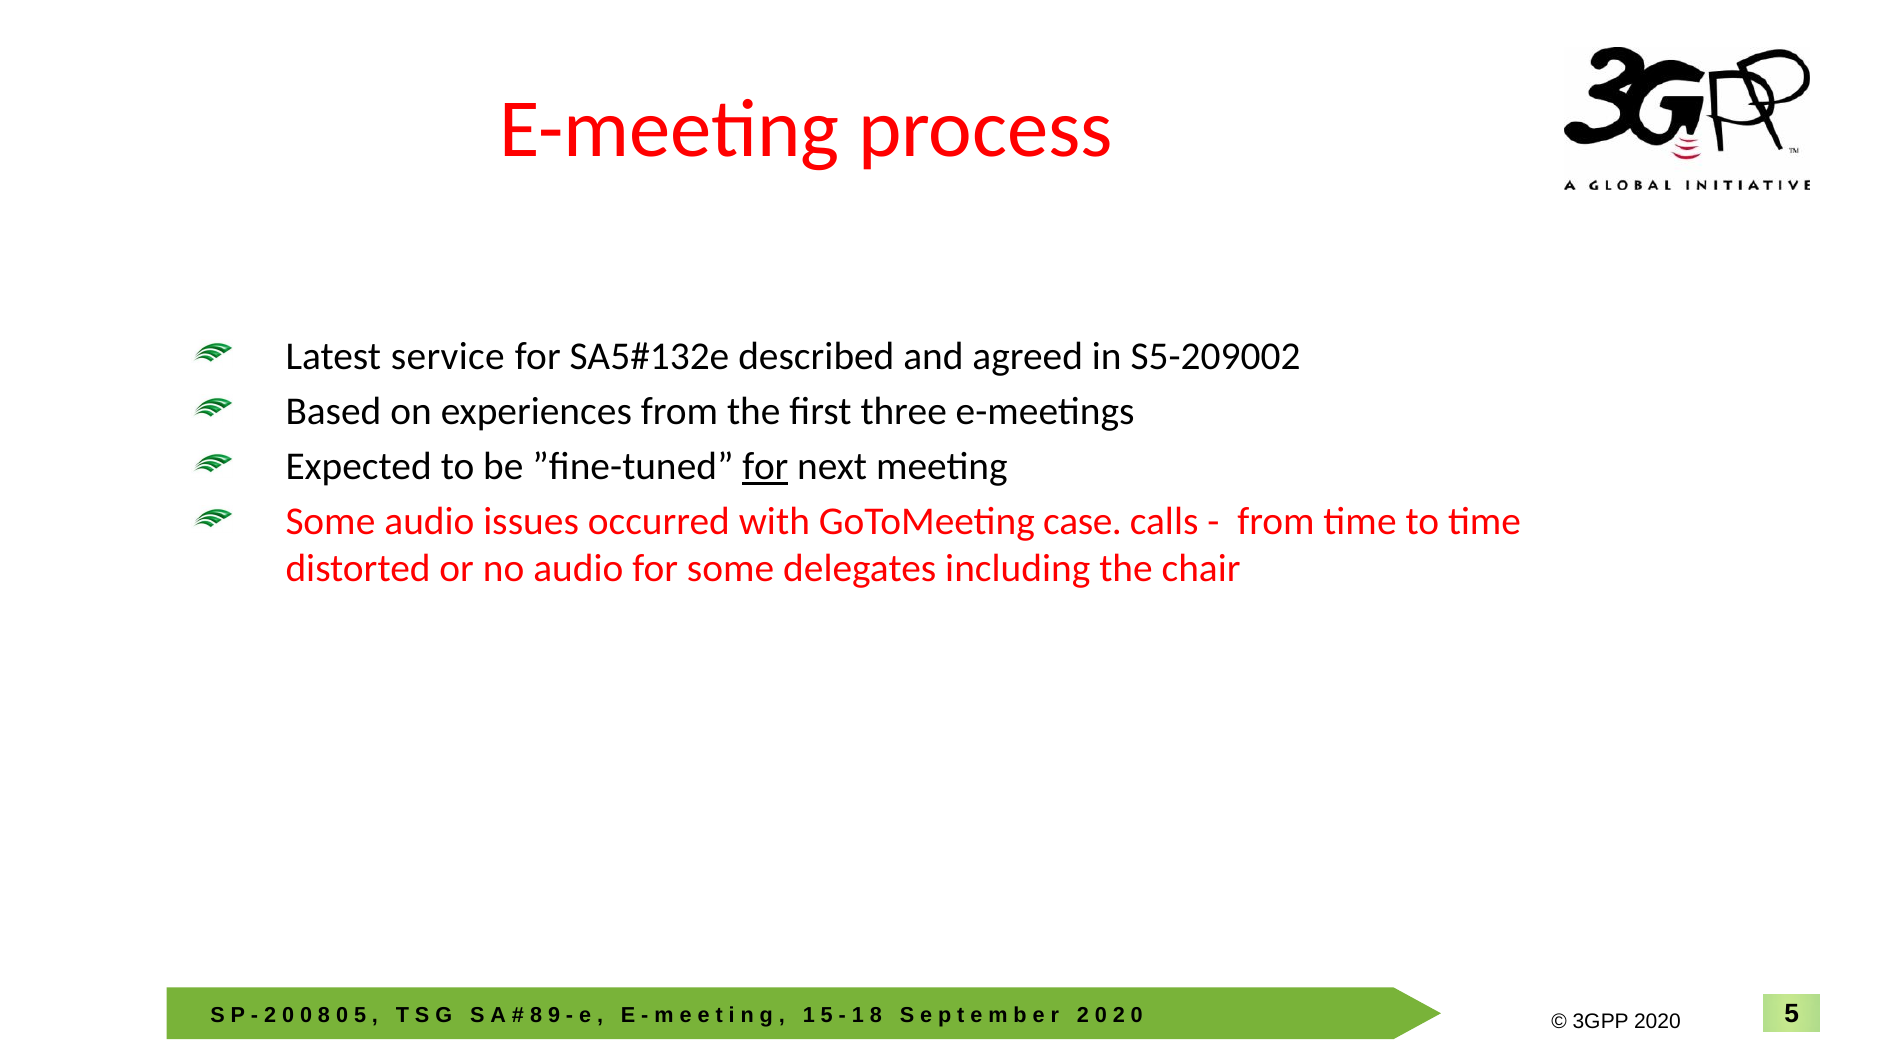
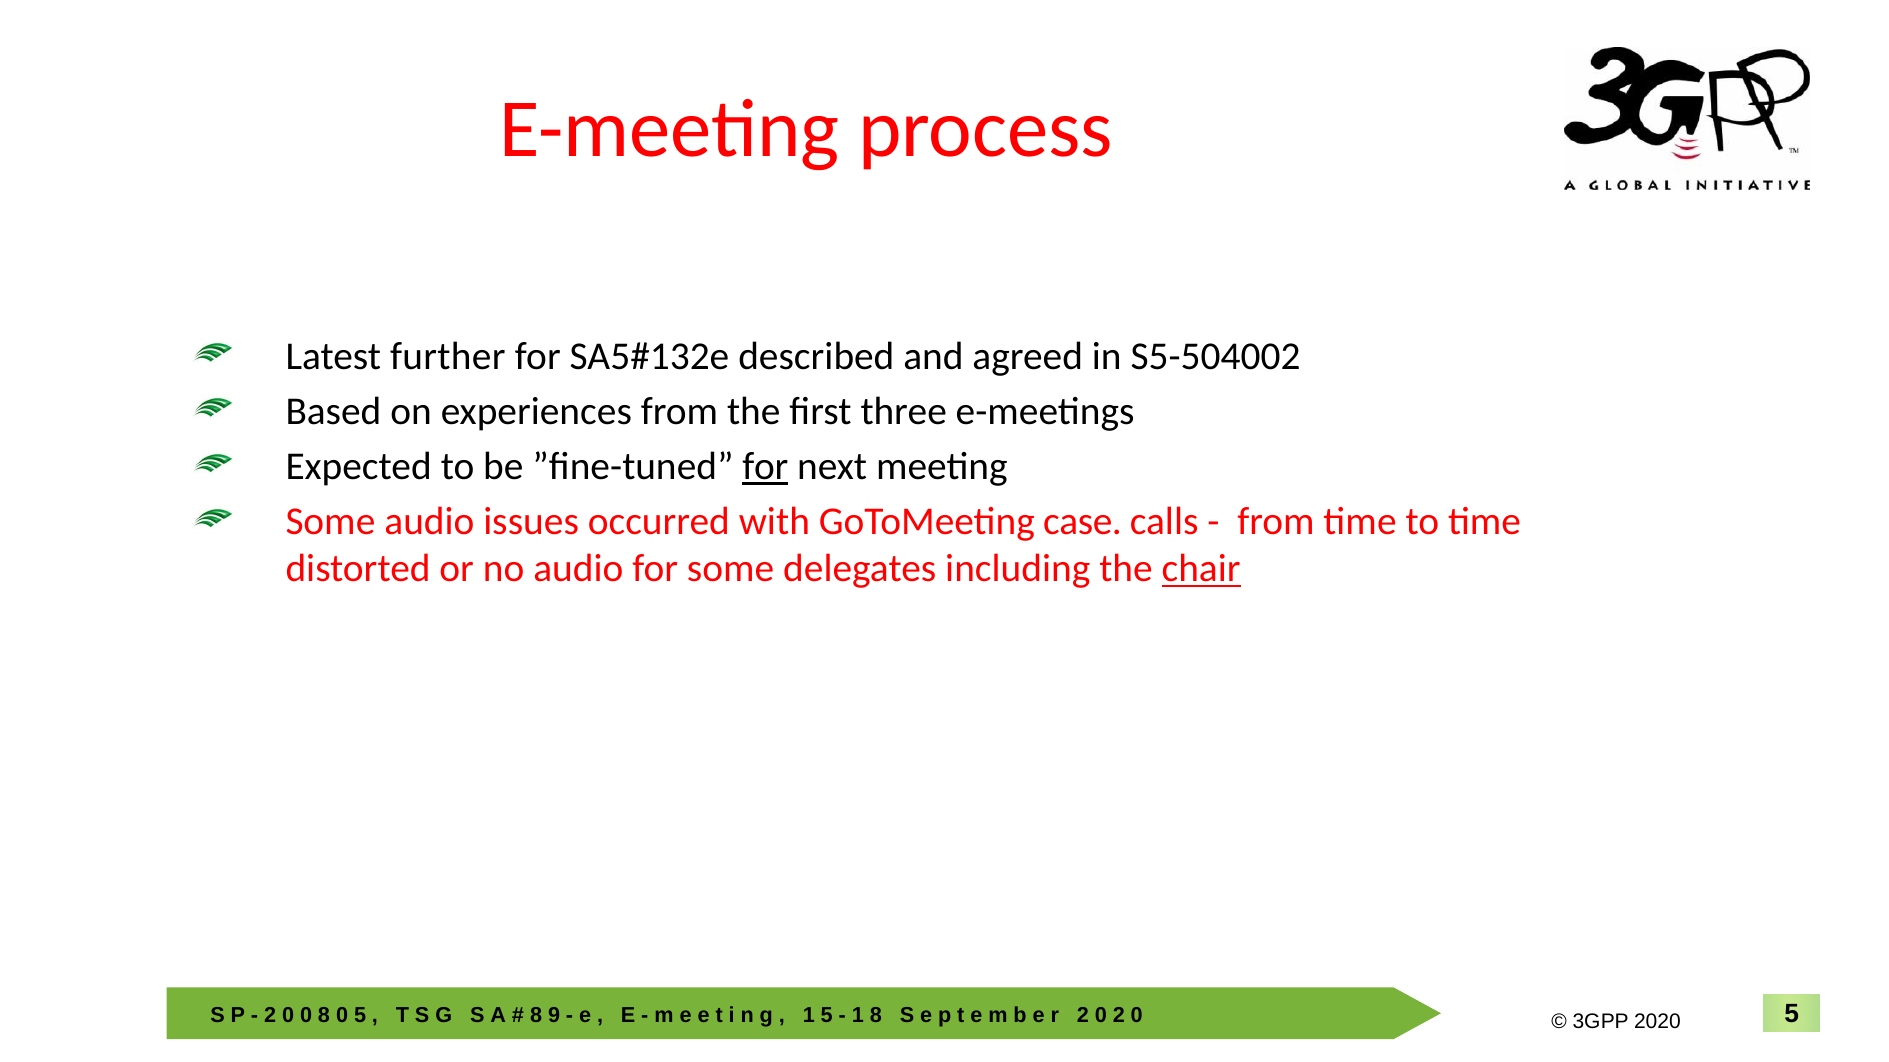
service: service -> further
S5-209002: S5-209002 -> S5-504002
chair underline: none -> present
